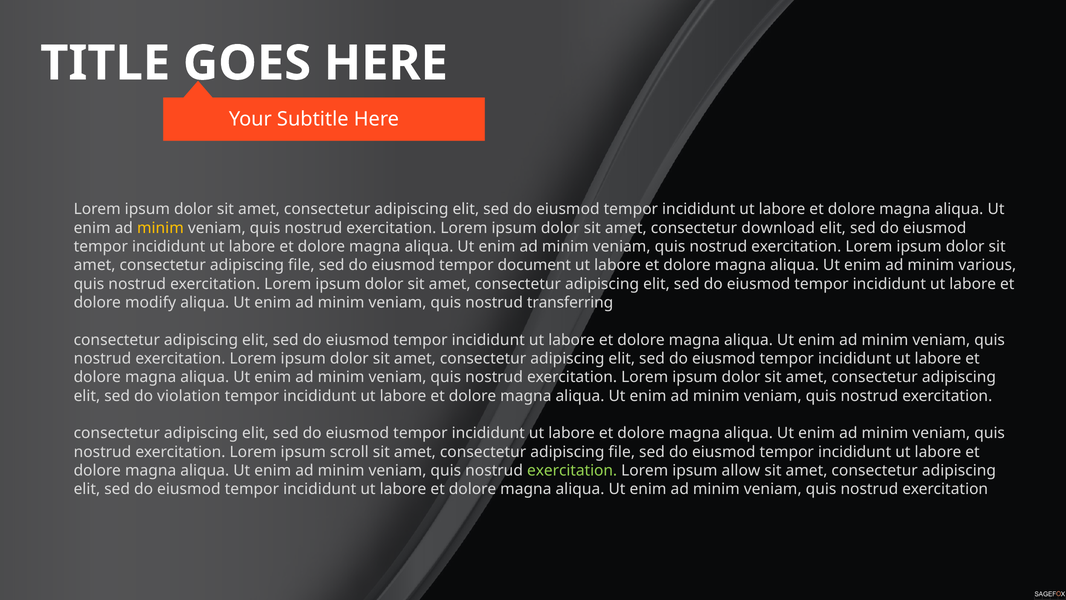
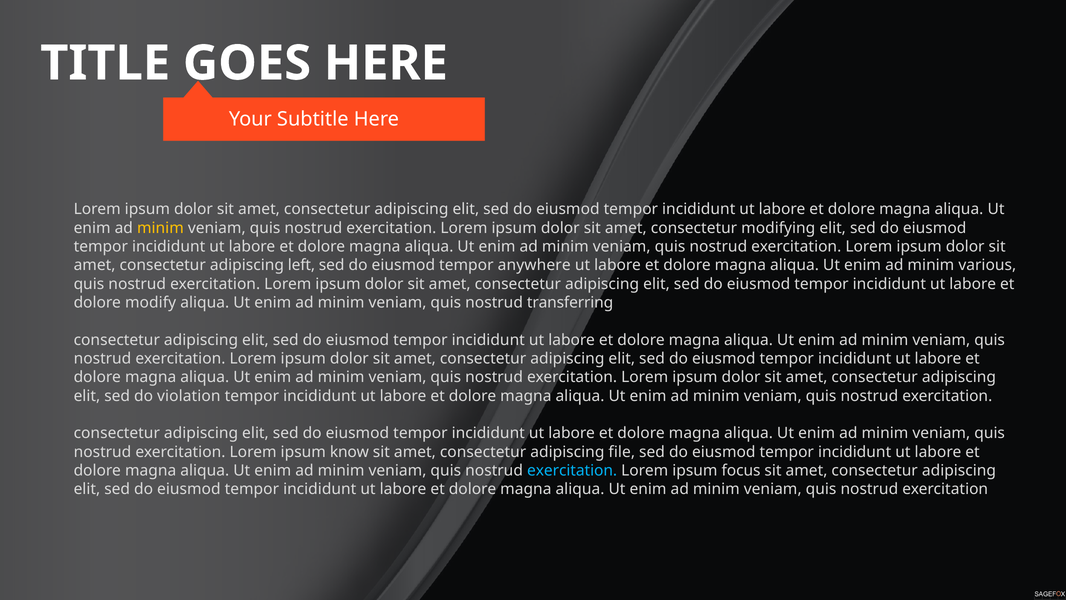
download: download -> modifying
file at (301, 265): file -> left
document: document -> anywhere
scroll: scroll -> know
exercitation at (572, 470) colour: light green -> light blue
allow: allow -> focus
